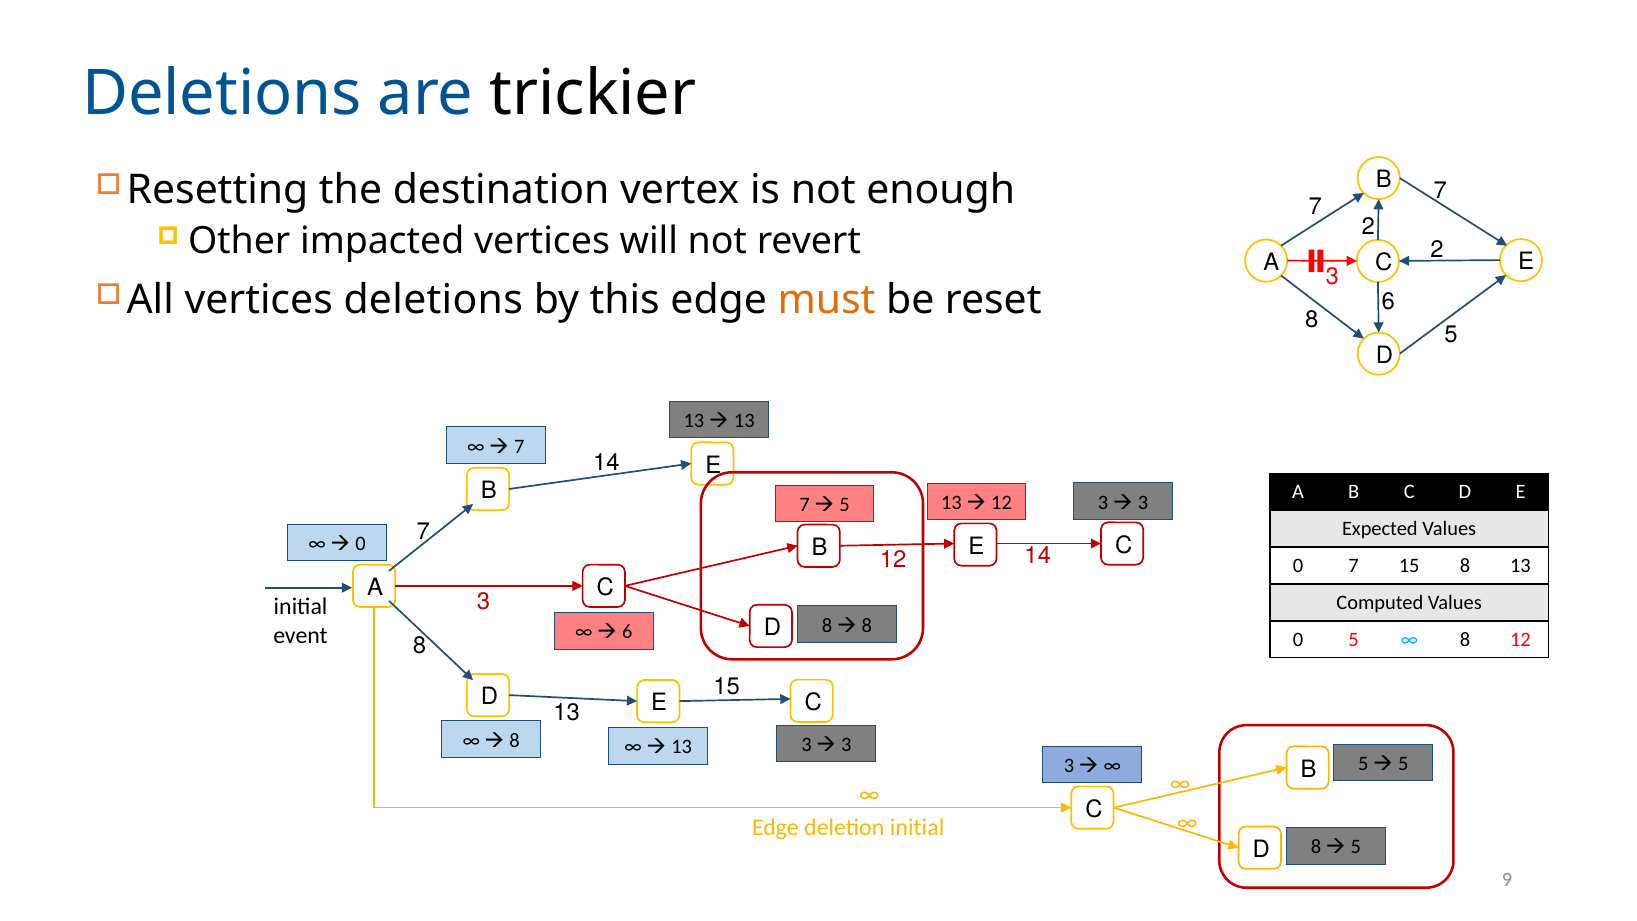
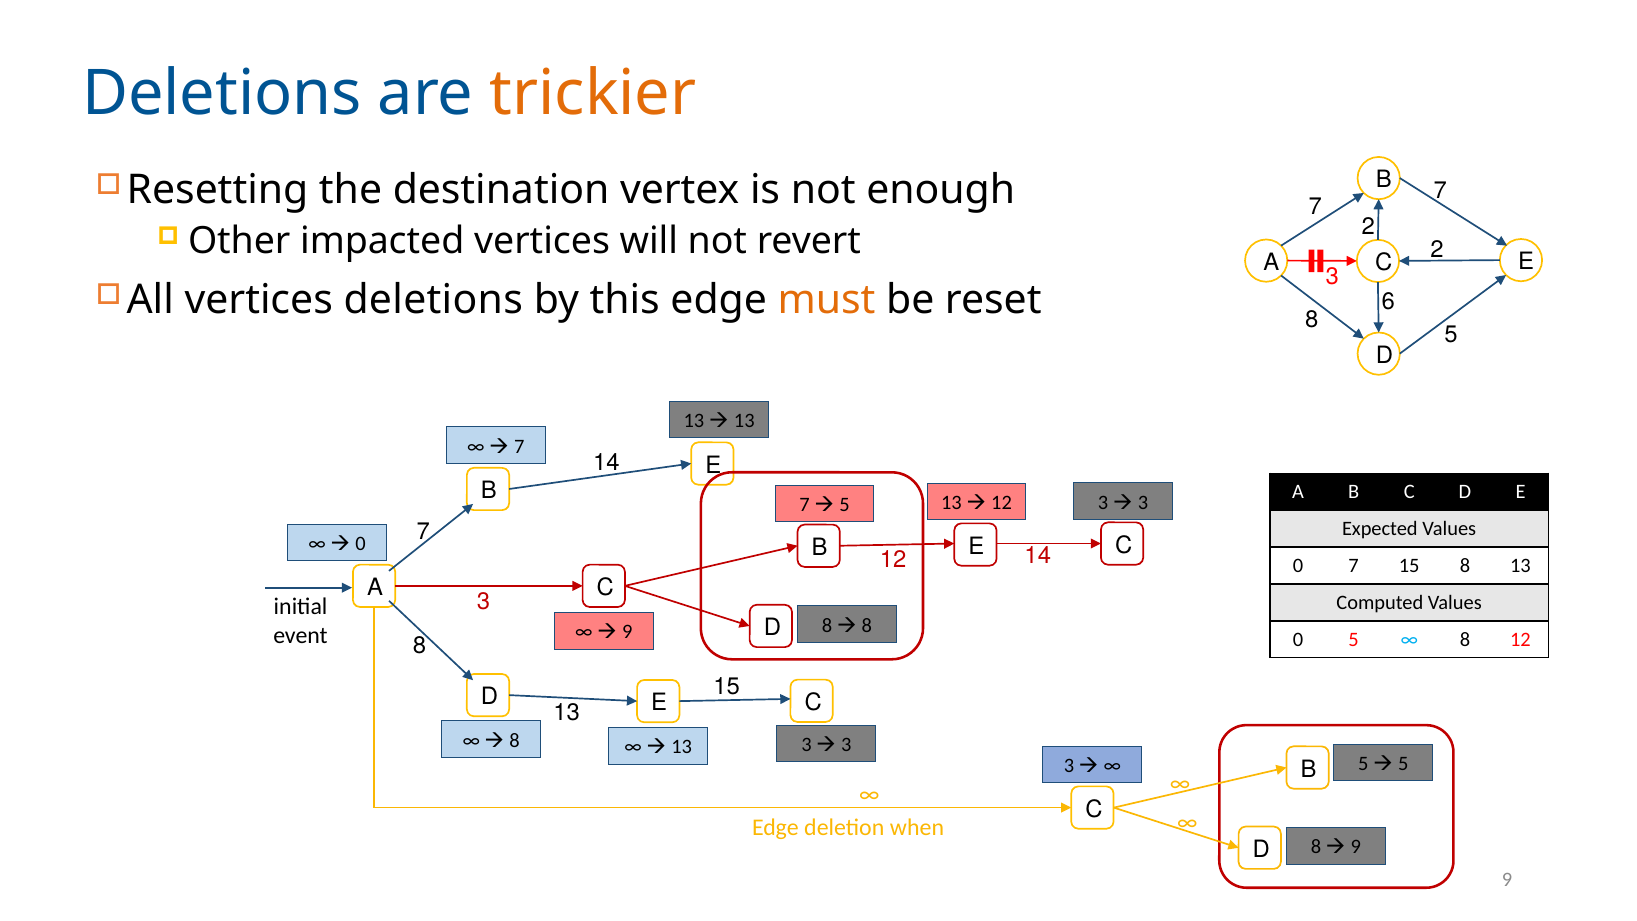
trickier colour: black -> orange
6 at (627, 632): 6 -> 9
deletion initial: initial -> when
5 at (1356, 847): 5 -> 9
